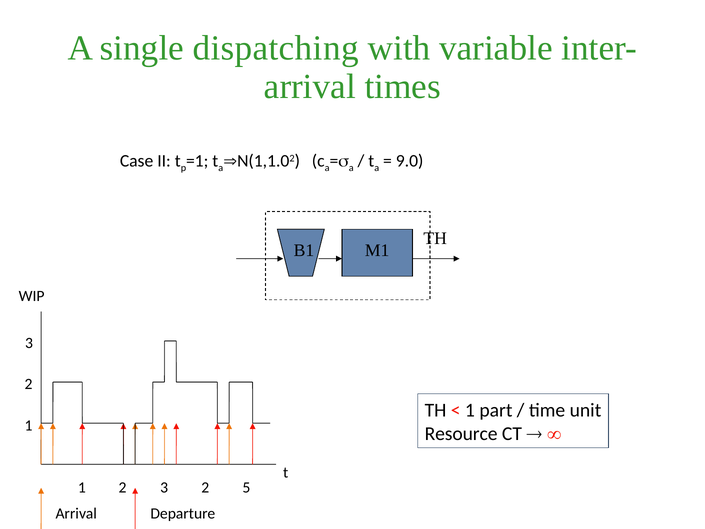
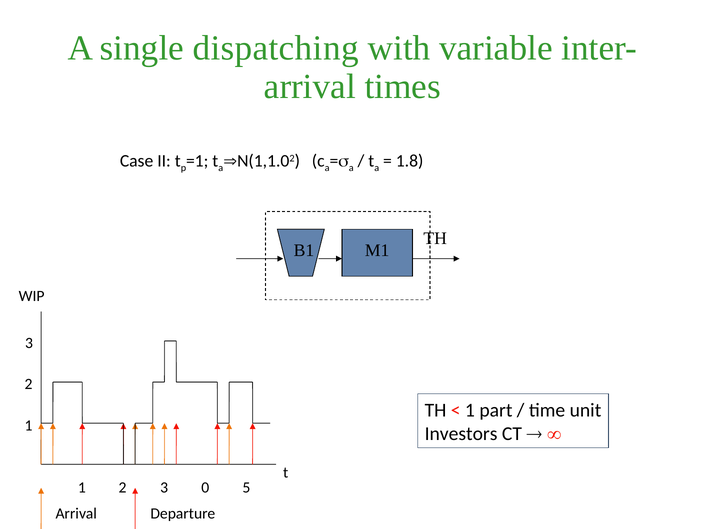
9.0: 9.0 -> 1.8
Resource: Resource -> Investors
3 2: 2 -> 0
